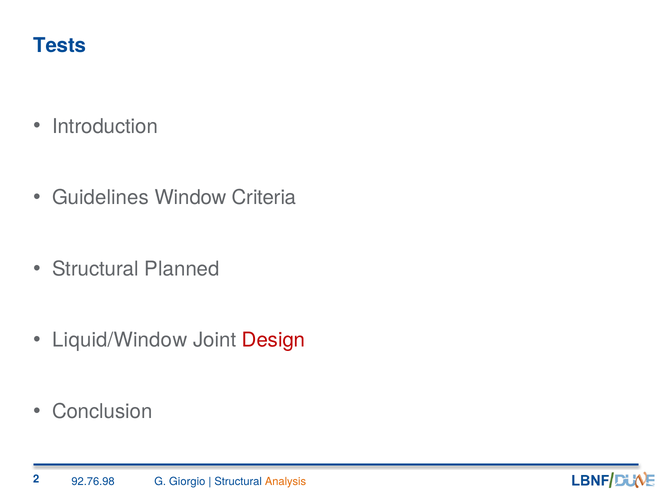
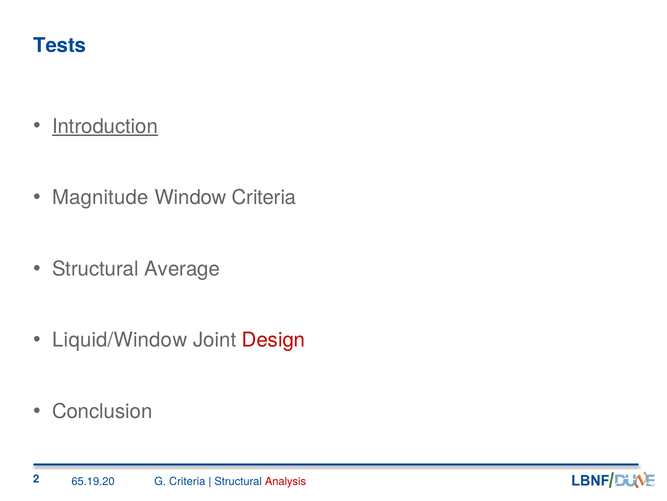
Introduction underline: none -> present
Guidelines: Guidelines -> Magnitude
Planned: Planned -> Average
92.76.98: 92.76.98 -> 65.19.20
G Giorgio: Giorgio -> Criteria
Analysis colour: orange -> red
